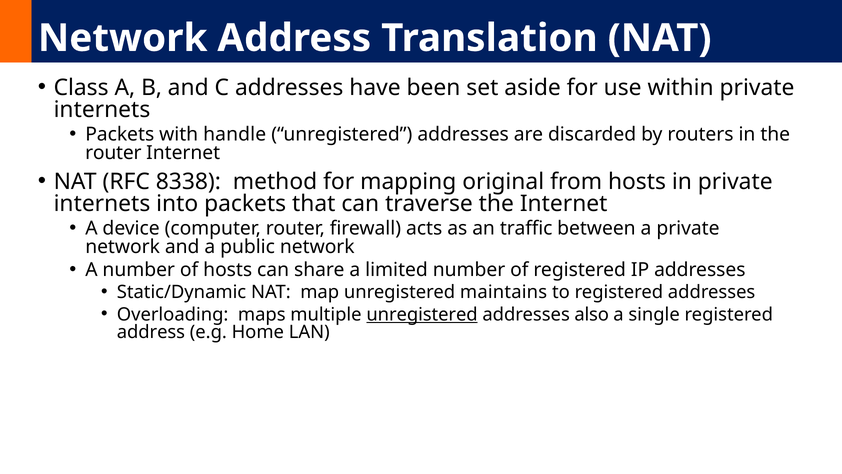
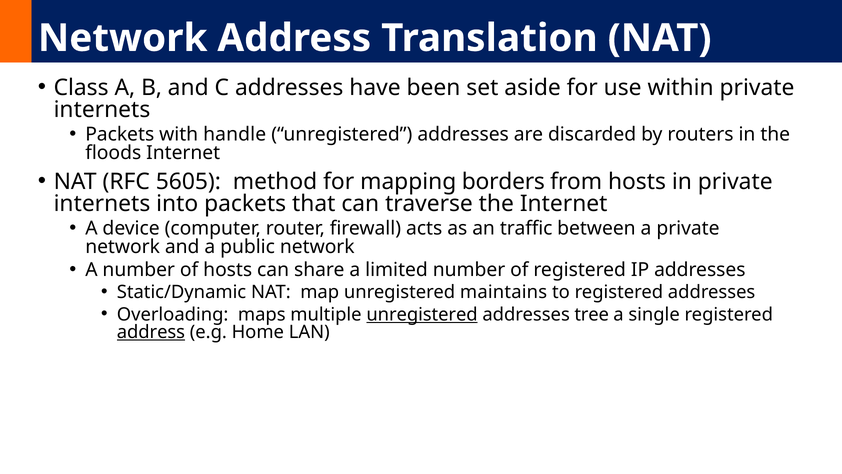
router at (113, 153): router -> floods
8338: 8338 -> 5605
original: original -> borders
also: also -> tree
address at (151, 332) underline: none -> present
